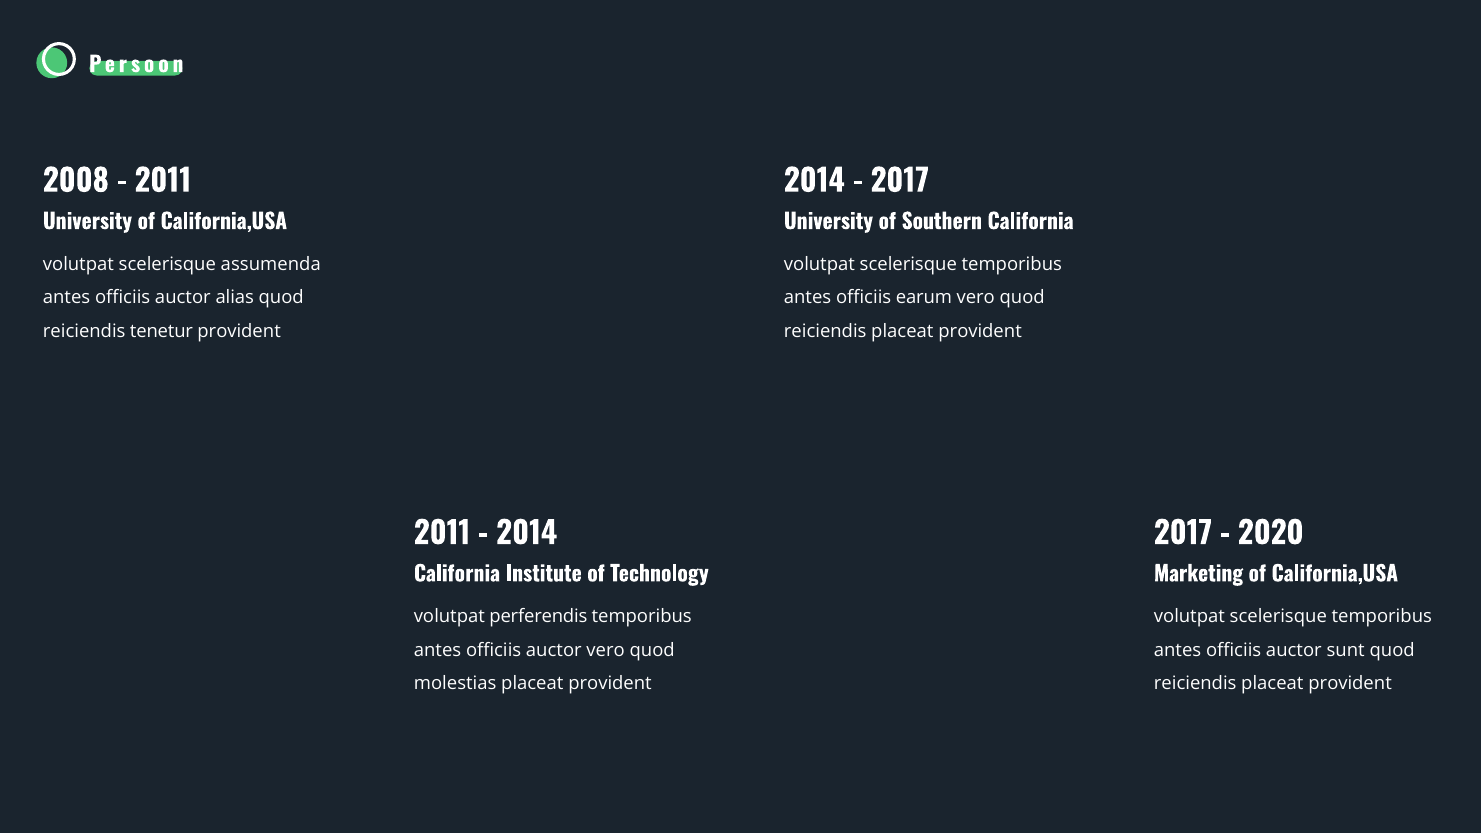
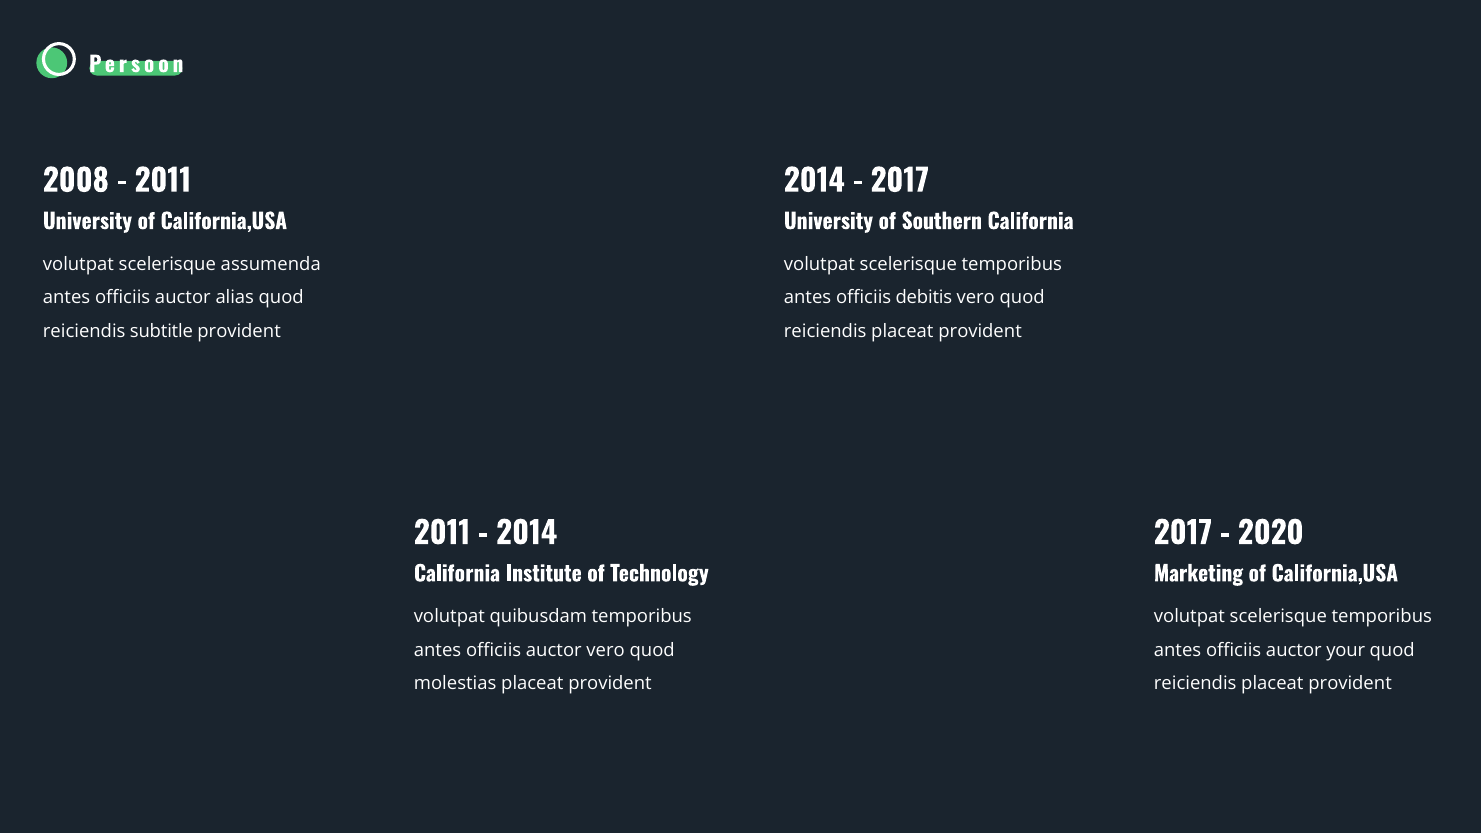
earum: earum -> debitis
tenetur: tenetur -> subtitle
perferendis: perferendis -> quibusdam
sunt: sunt -> your
